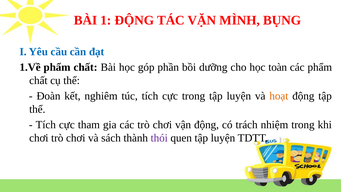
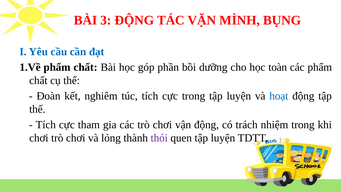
1: 1 -> 3
hoạt colour: orange -> blue
sách: sách -> lỏng
